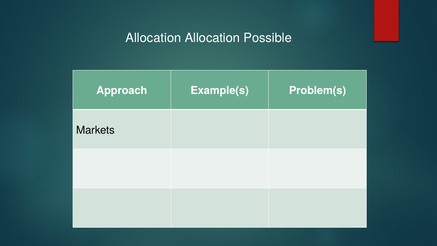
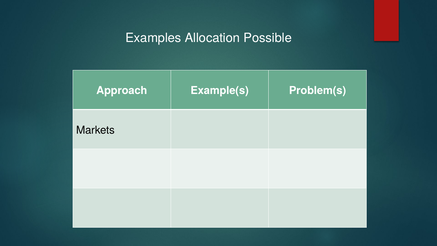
Allocation at (153, 38): Allocation -> Examples
